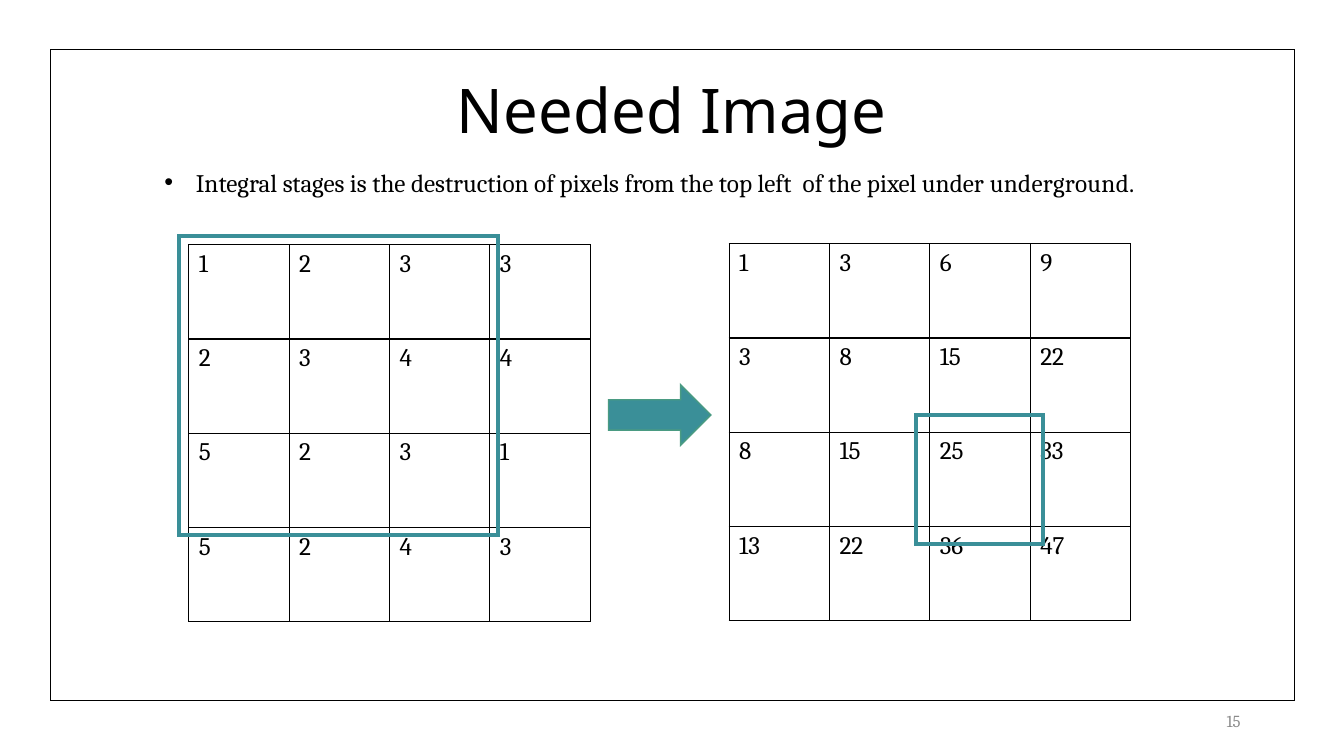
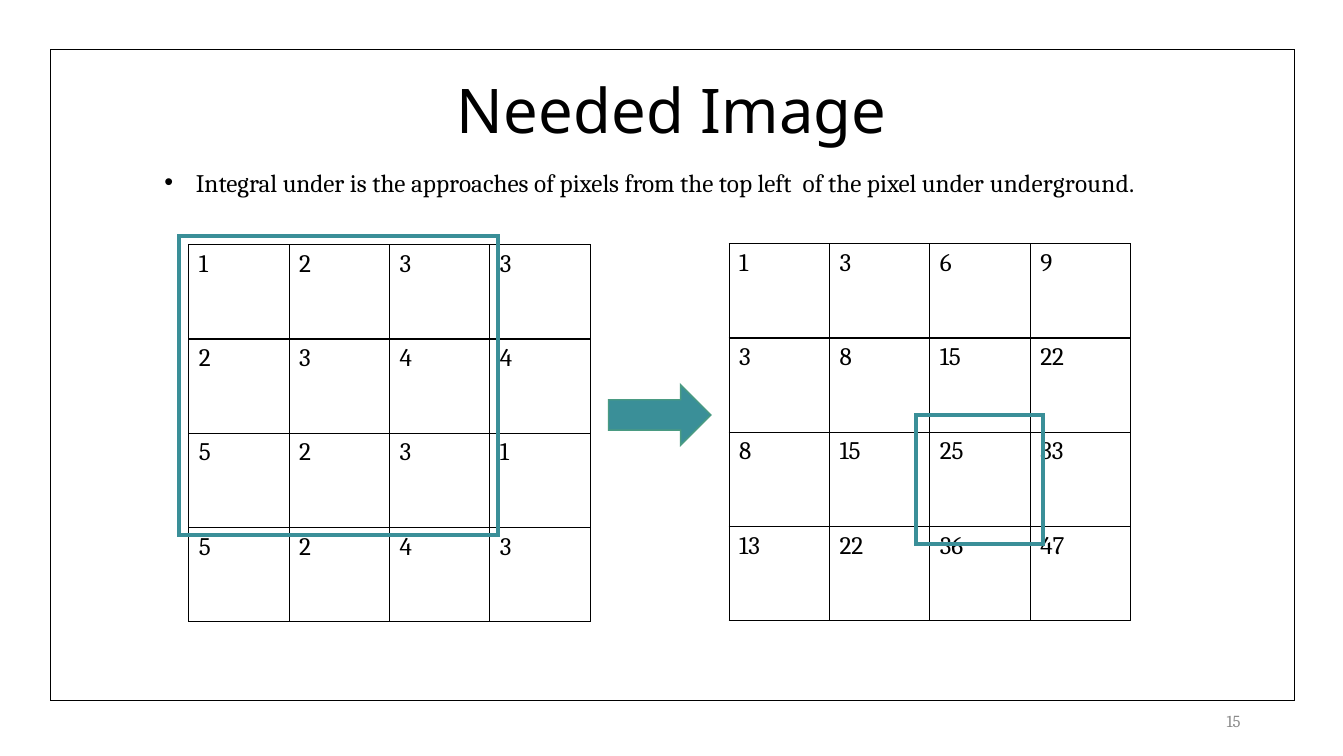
Integral stages: stages -> under
destruction: destruction -> approaches
